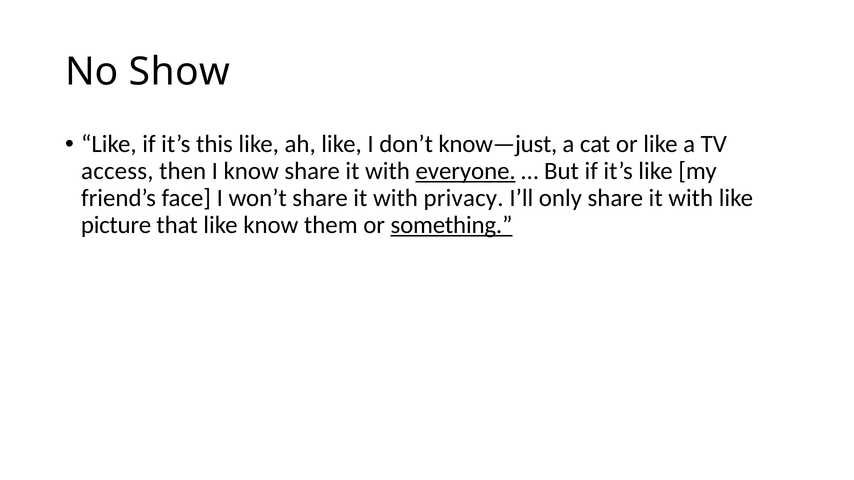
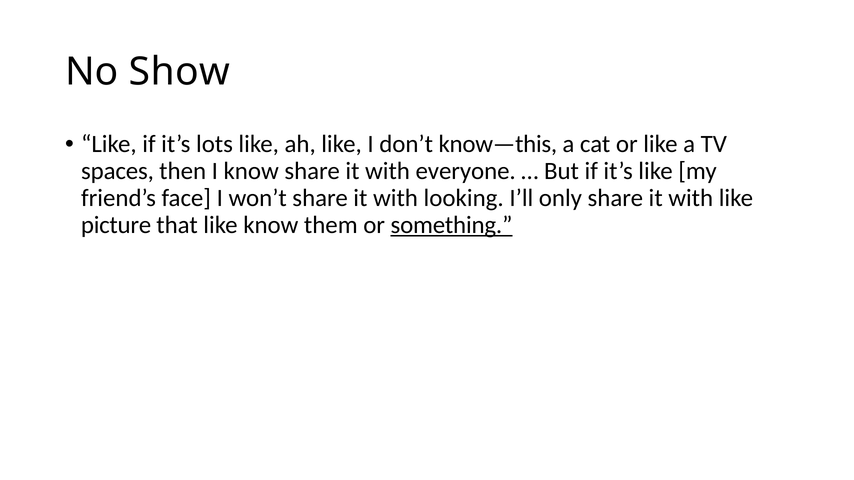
this: this -> lots
know—just: know—just -> know—this
access: access -> spaces
everyone underline: present -> none
privacy: privacy -> looking
